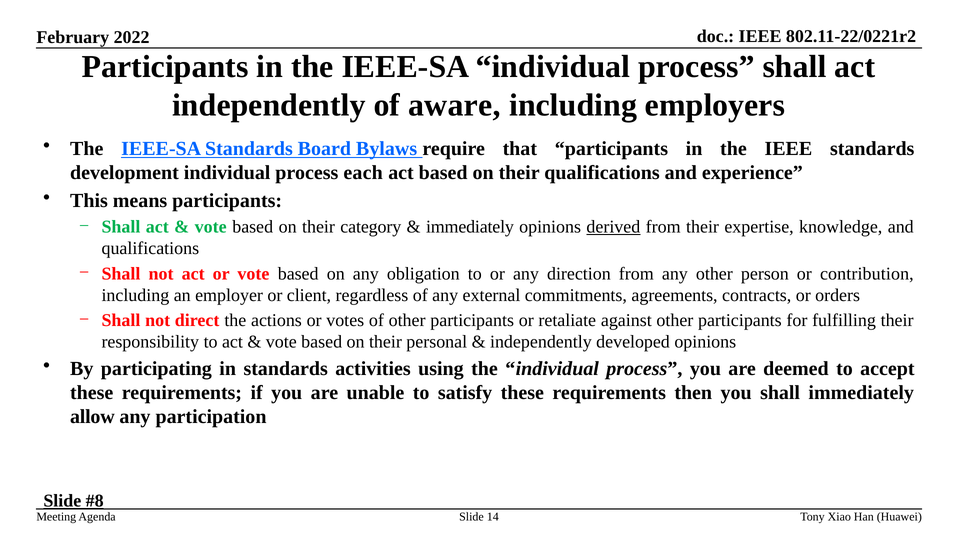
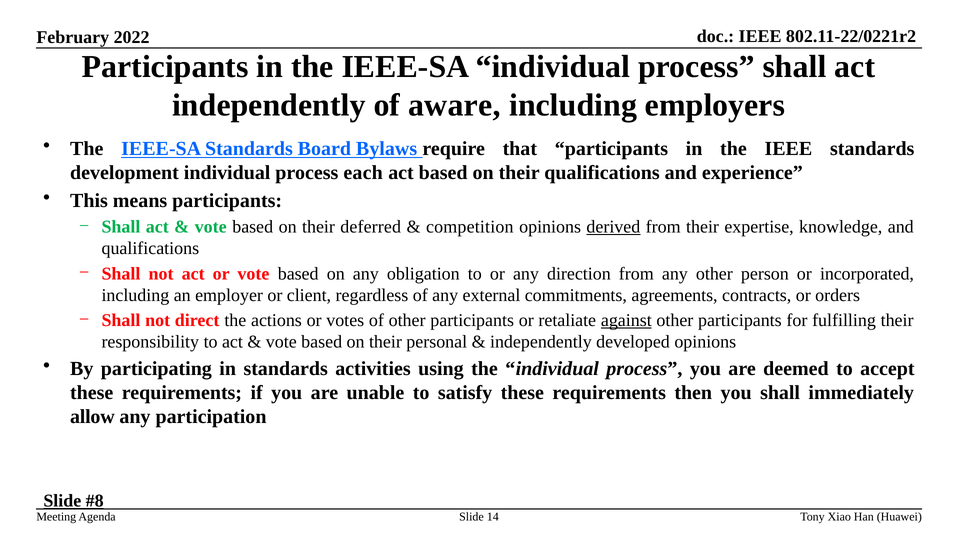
category: category -> deferred
immediately at (470, 227): immediately -> competition
contribution: contribution -> incorporated
against underline: none -> present
